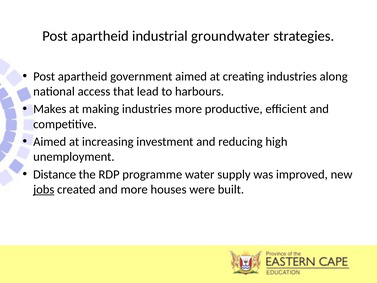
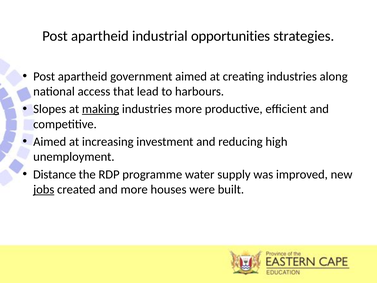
groundwater: groundwater -> opportunities
Makes: Makes -> Slopes
making underline: none -> present
